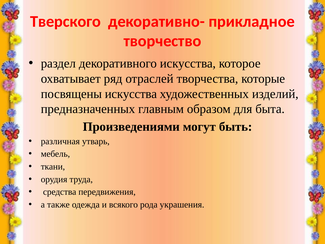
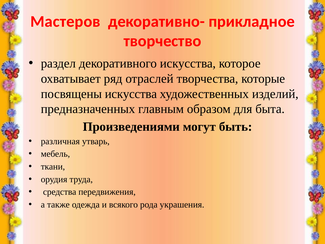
Тверского: Тверского -> Мастеров
